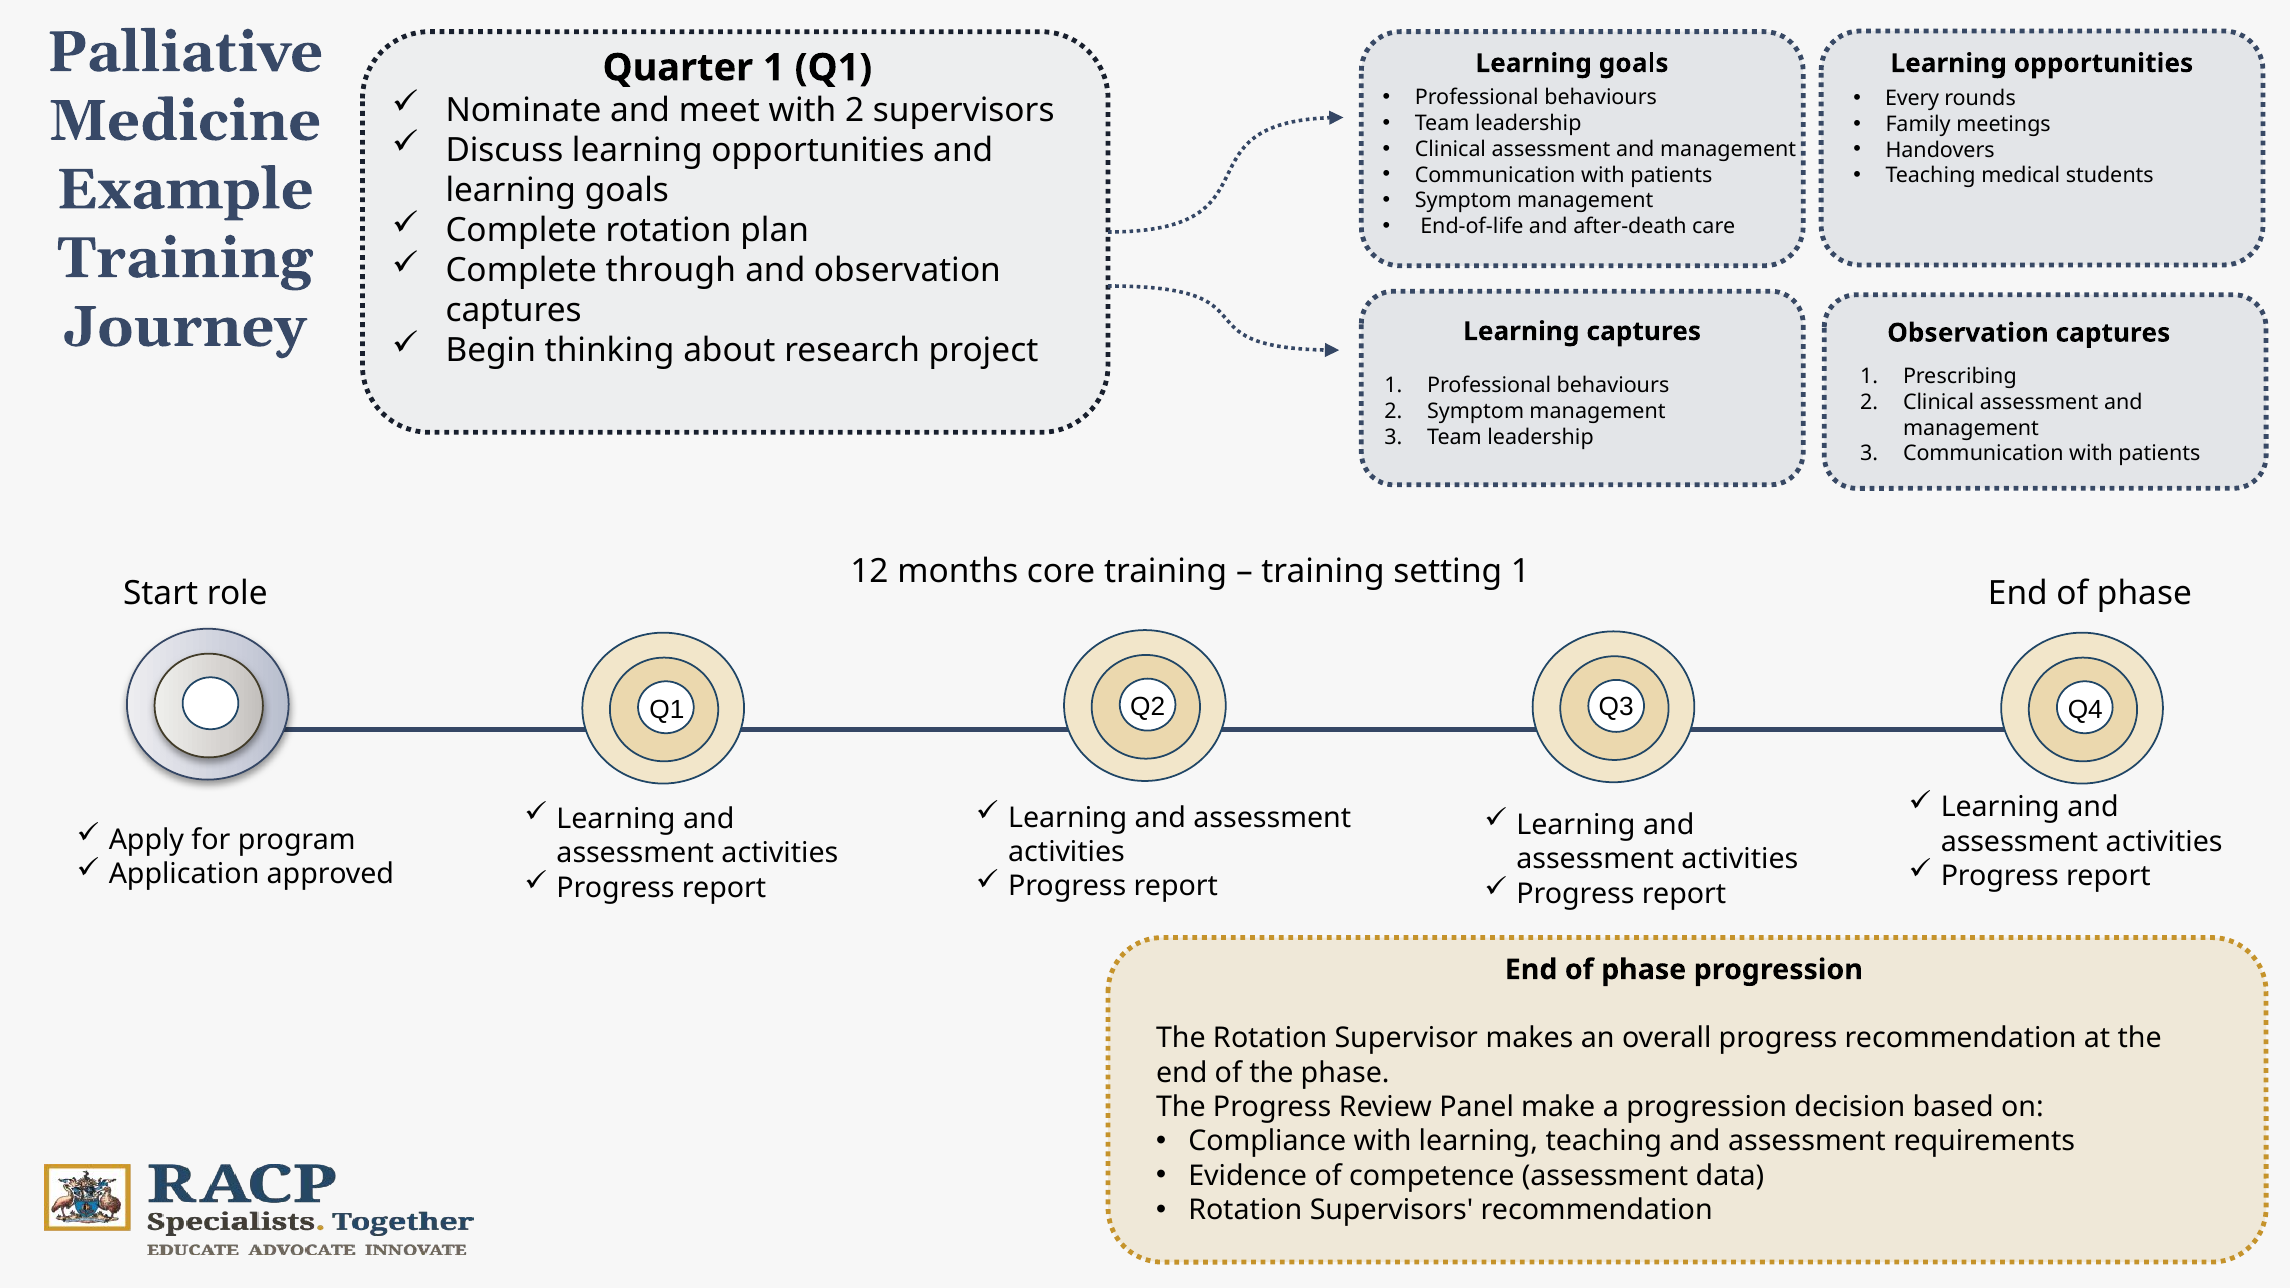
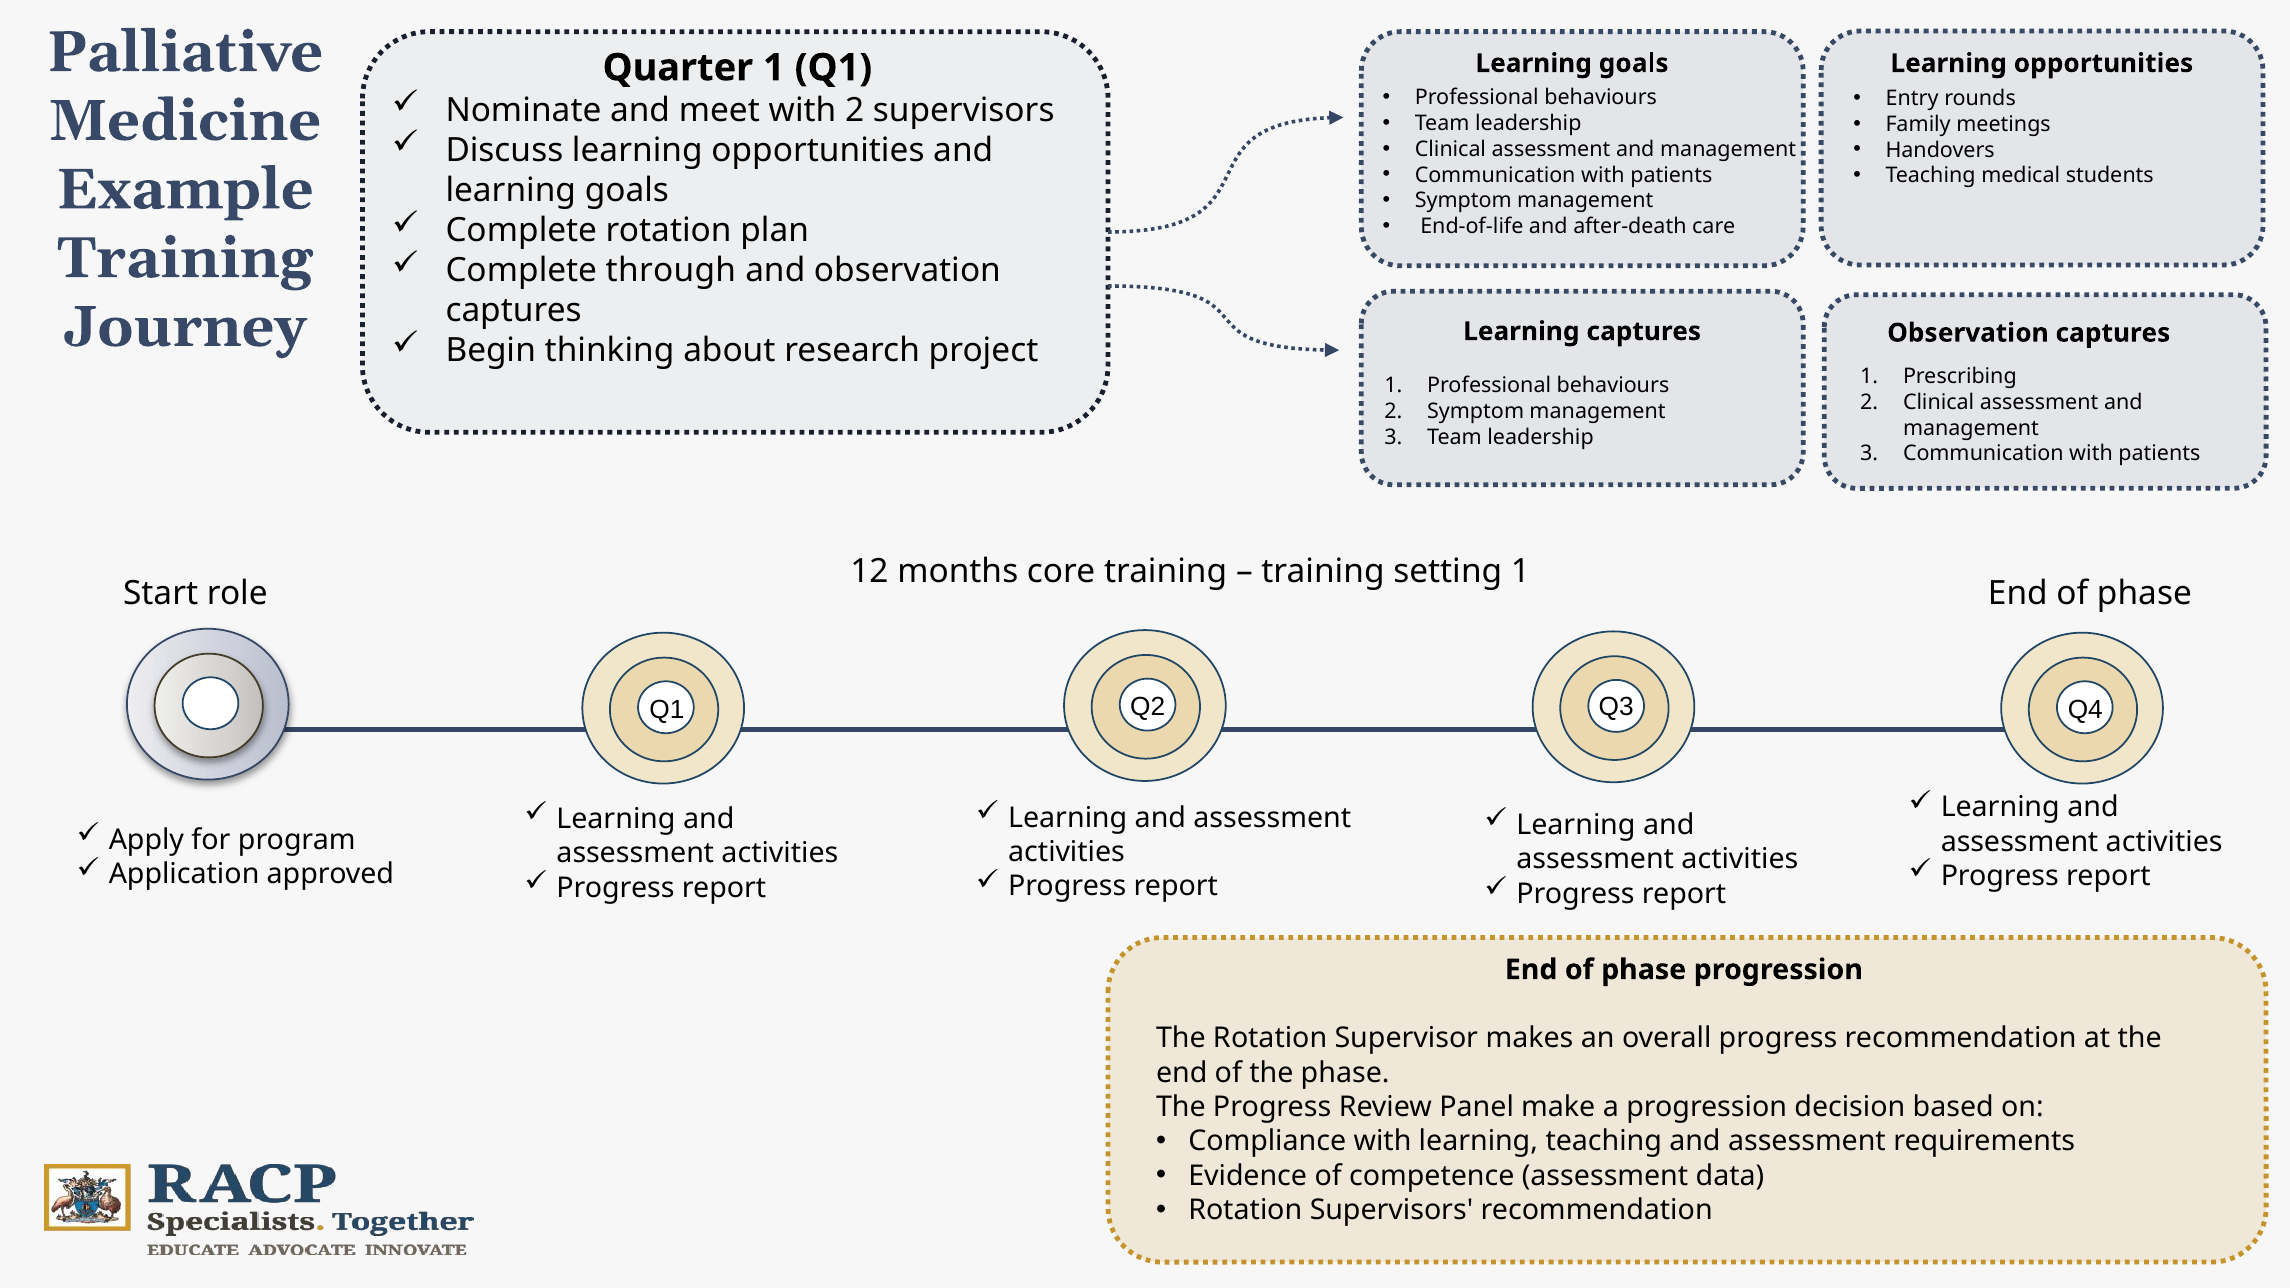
Every: Every -> Entry
